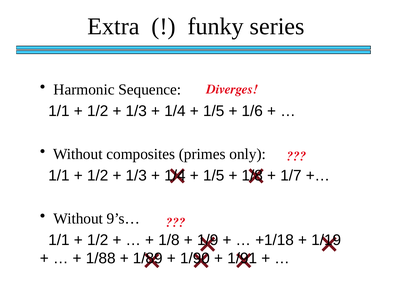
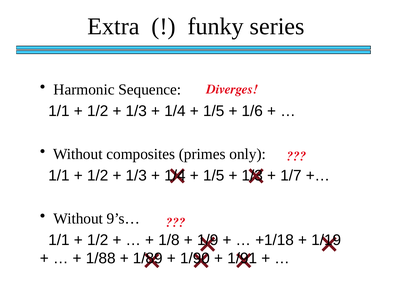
1/8 at (252, 175): 1/8 -> 1/3
